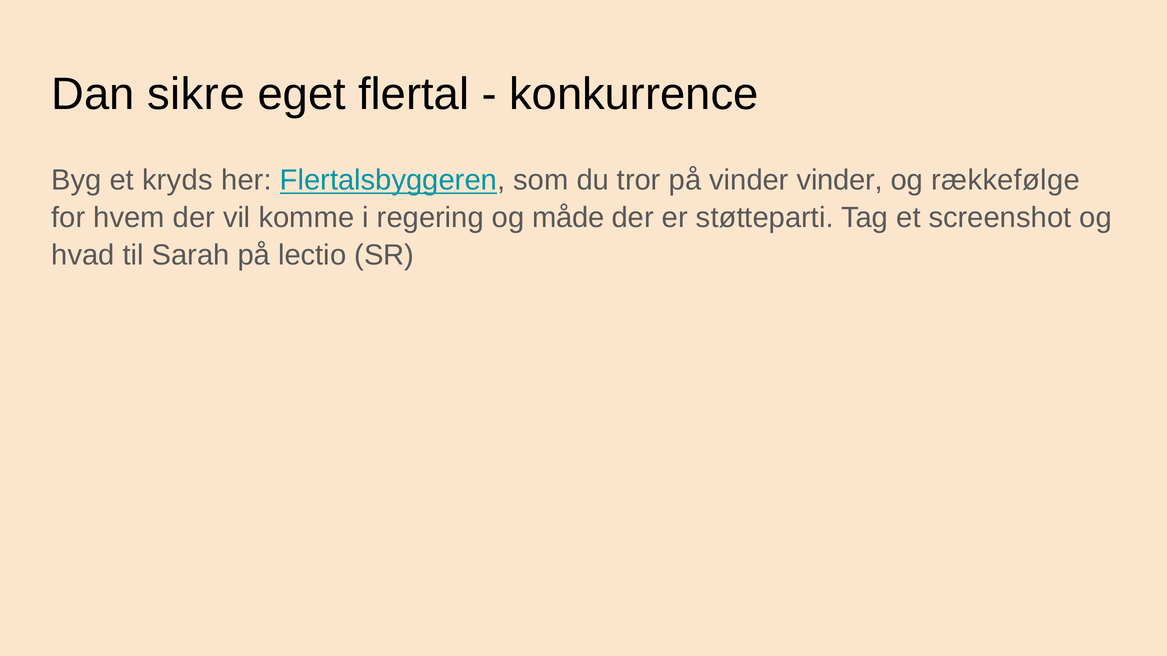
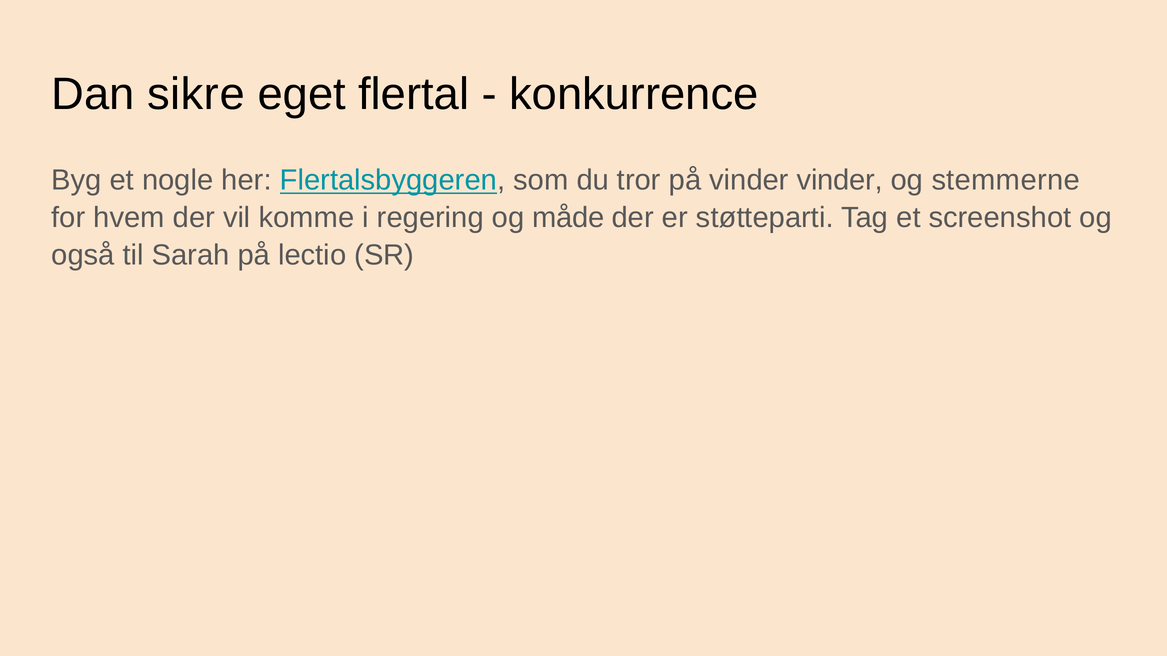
kryds: kryds -> nogle
rækkefølge: rækkefølge -> stemmerne
hvad: hvad -> også
